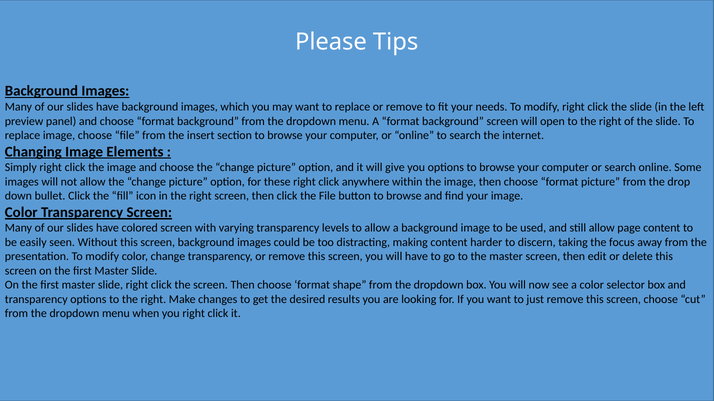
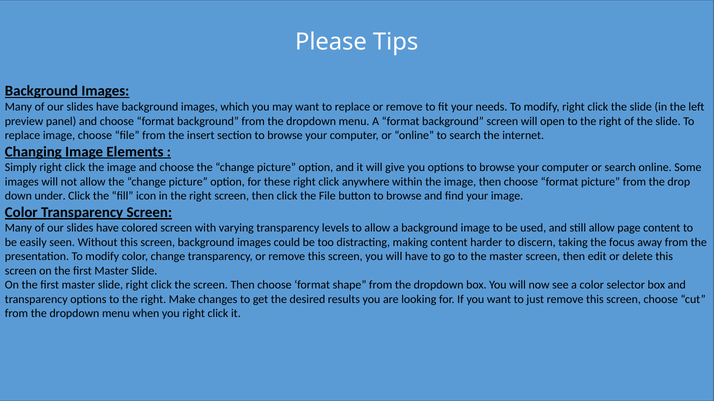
bullet: bullet -> under
